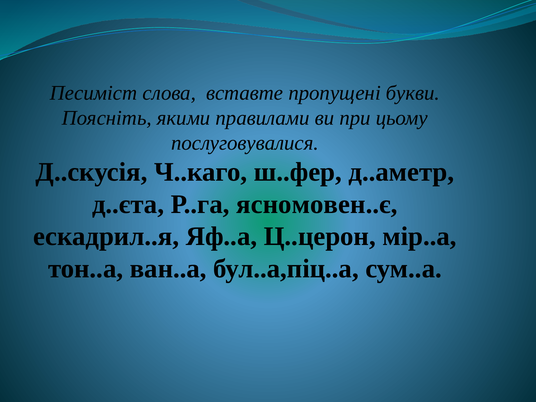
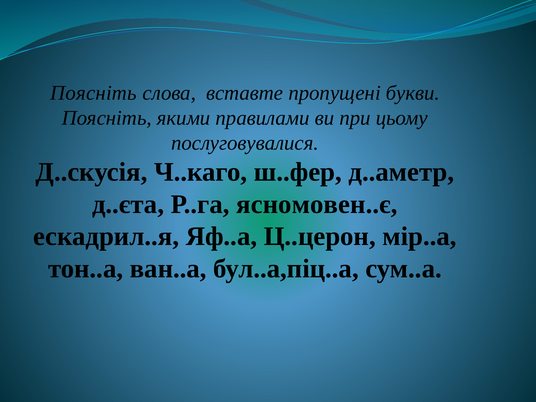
Песиміст at (94, 93): Песиміст -> Поясніть
